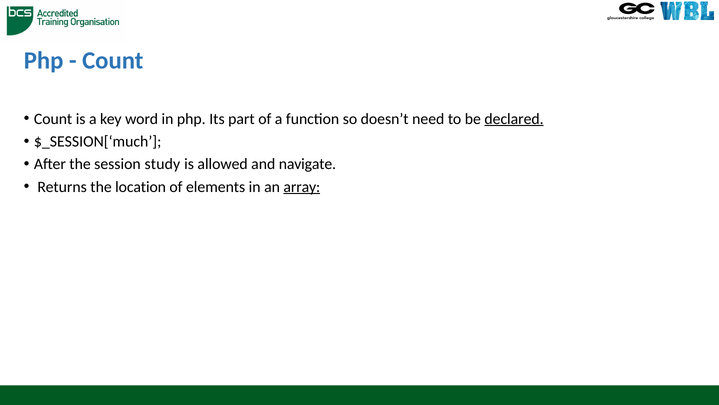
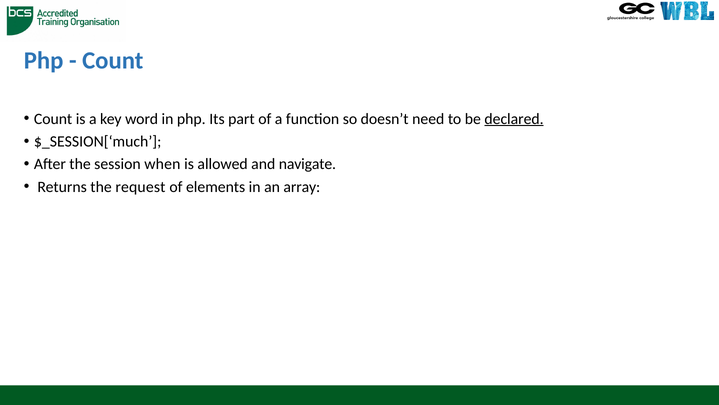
study: study -> when
location: location -> request
array underline: present -> none
